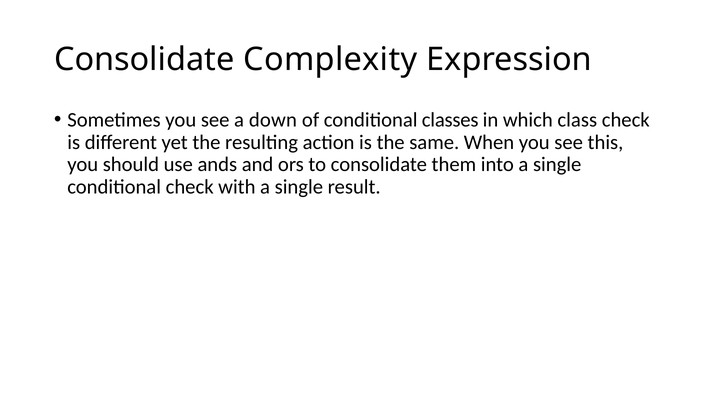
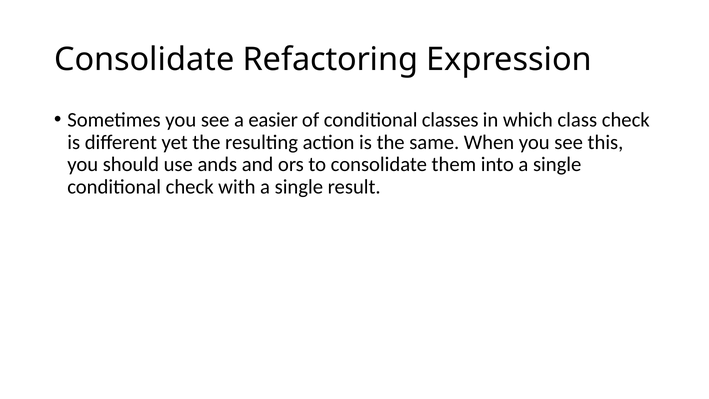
Complexity: Complexity -> Refactoring
down: down -> easier
